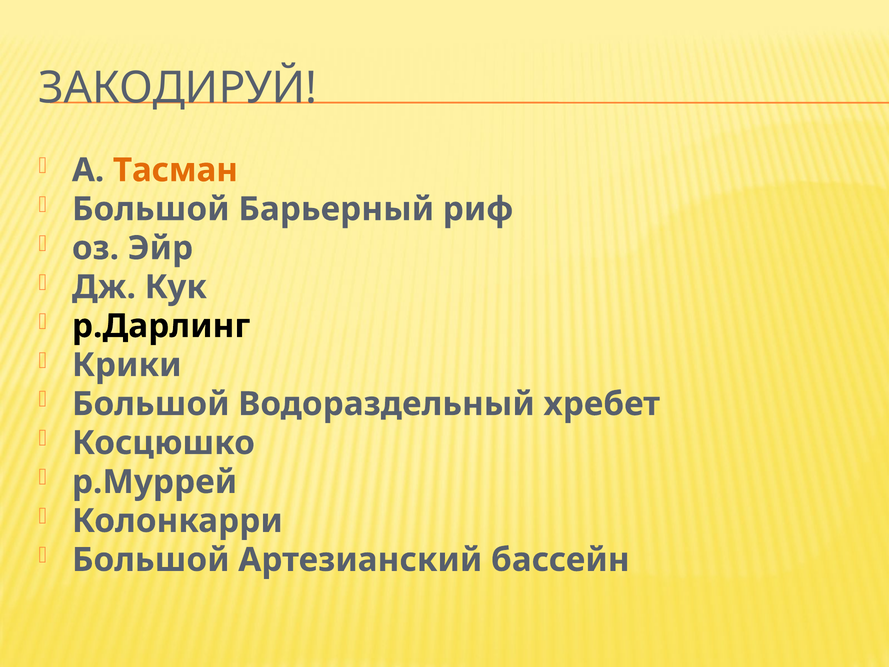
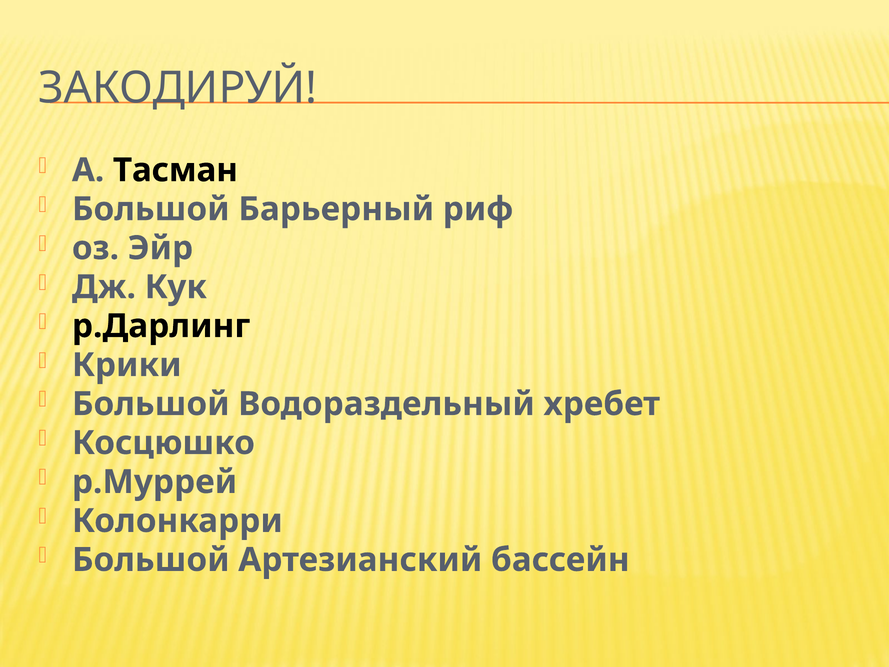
Тасман colour: orange -> black
